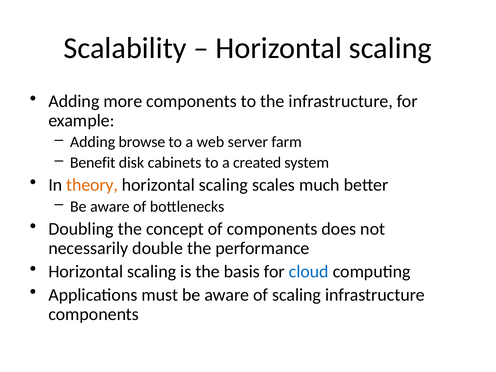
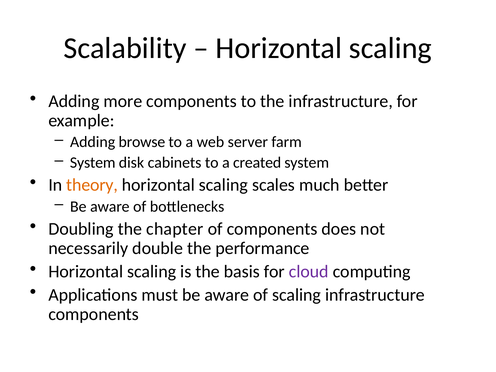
Benefit at (93, 163): Benefit -> System
concept: concept -> chapter
cloud colour: blue -> purple
